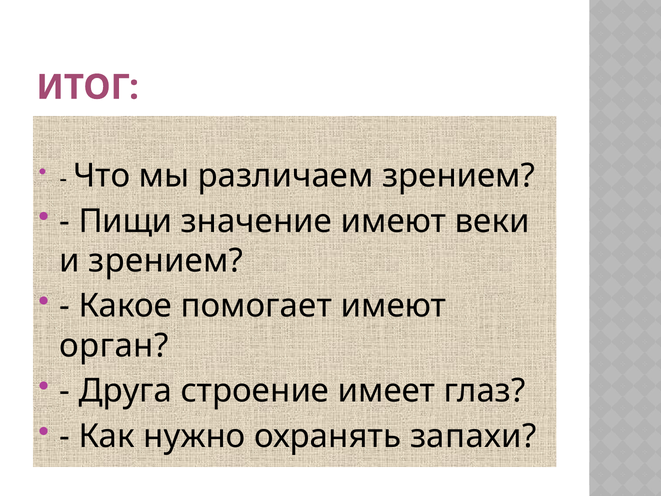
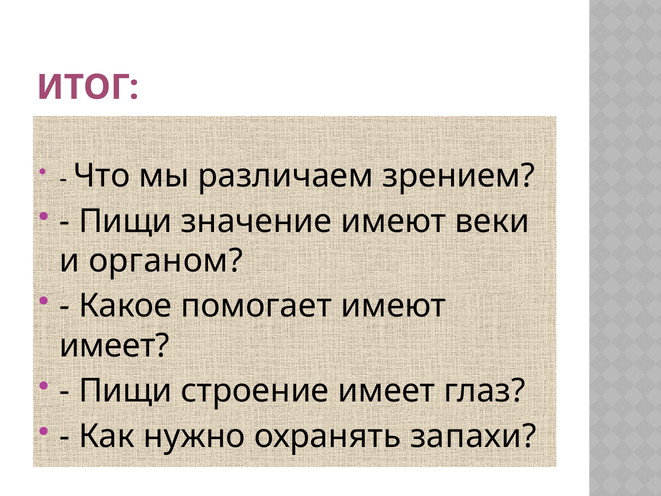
и зрением: зрением -> органом
орган at (114, 346): орган -> имеет
Друга at (125, 391): Друга -> Пищи
